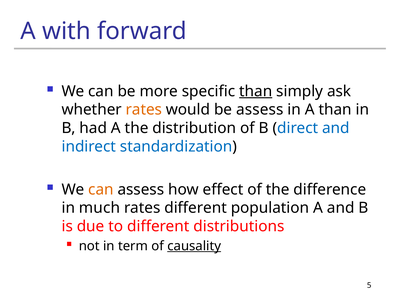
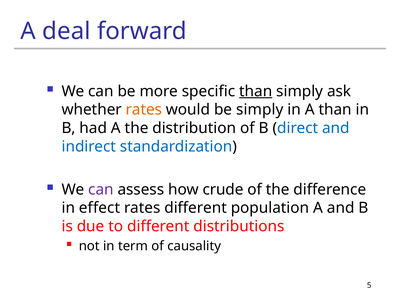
with: with -> deal
be assess: assess -> simply
can at (101, 190) colour: orange -> purple
effect: effect -> crude
much: much -> effect
causality underline: present -> none
